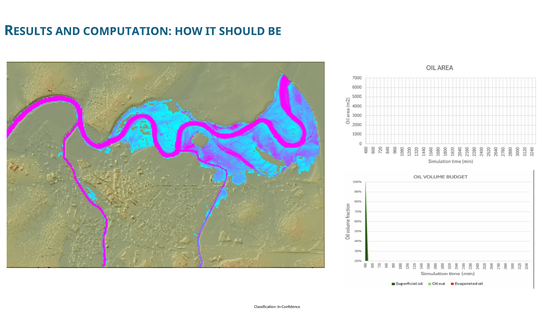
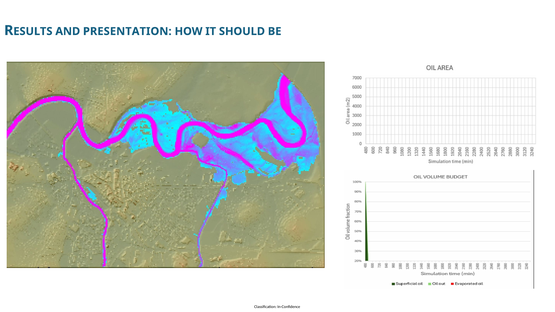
COMPUTATION: COMPUTATION -> PRESENTATION
